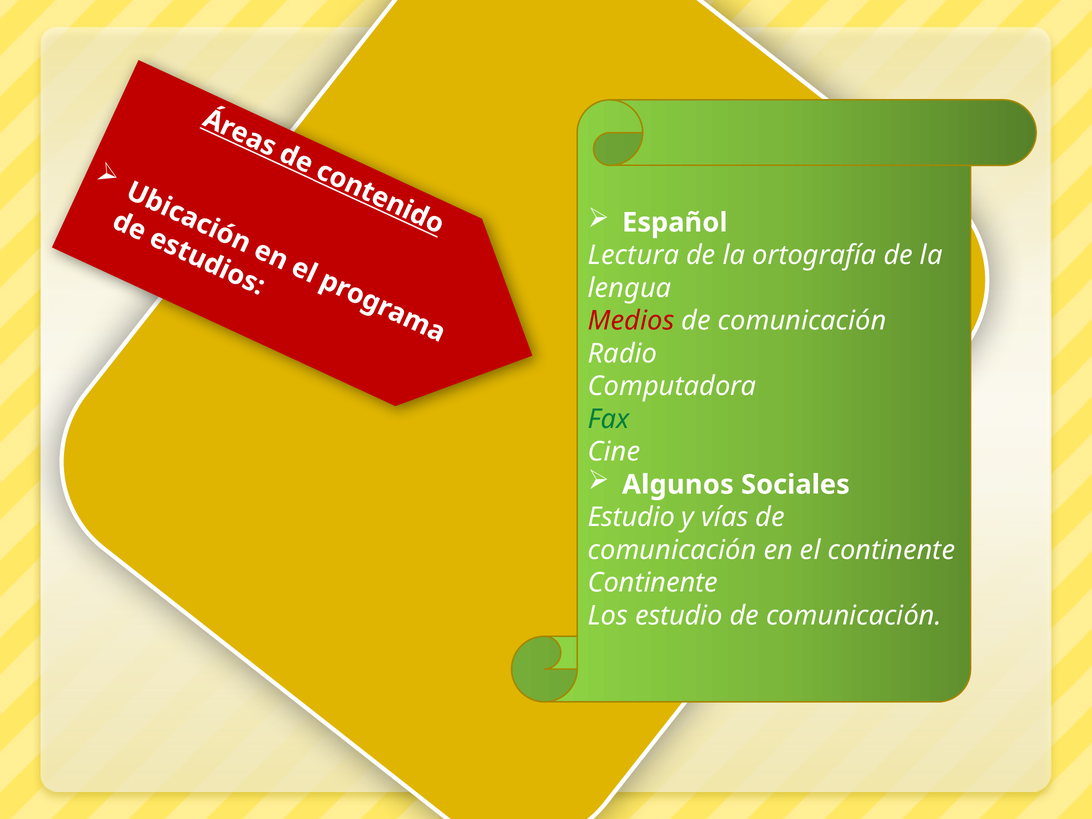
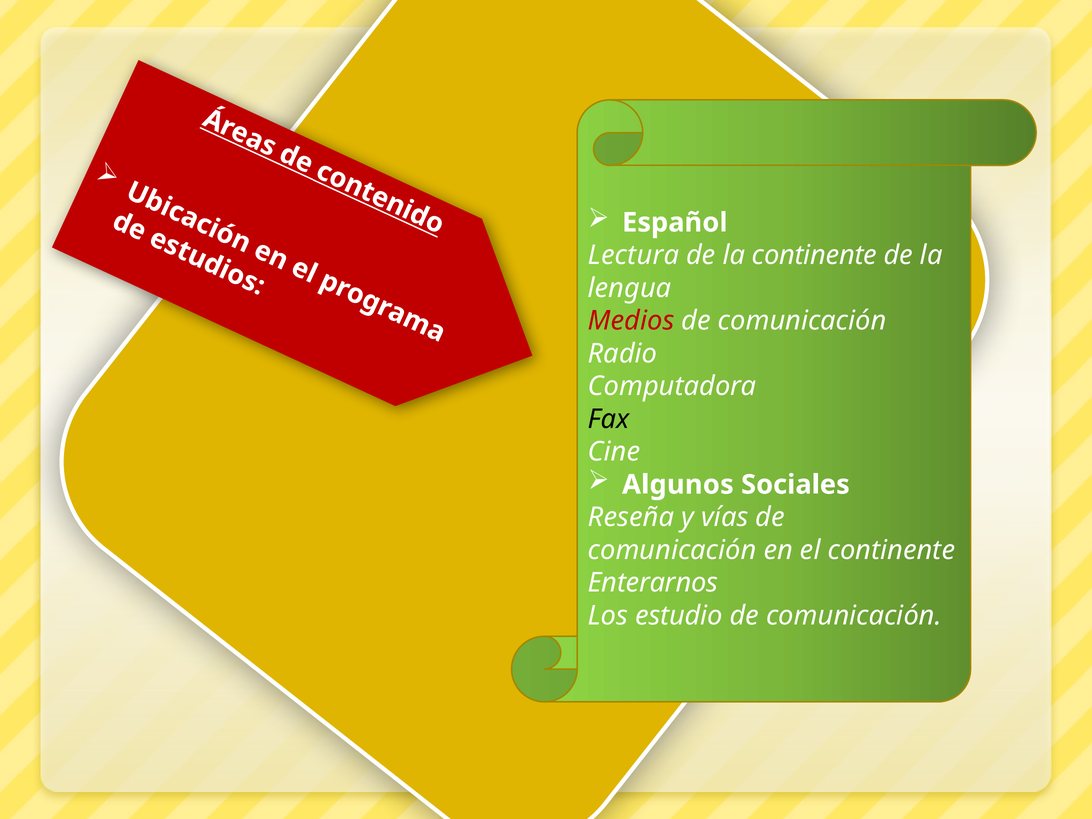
la ortografía: ortografía -> continente
Fax colour: green -> black
Estudio at (631, 517): Estudio -> Reseña
Continente at (653, 583): Continente -> Enterarnos
